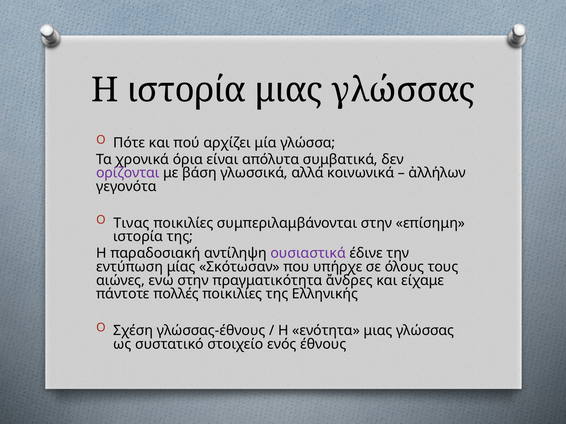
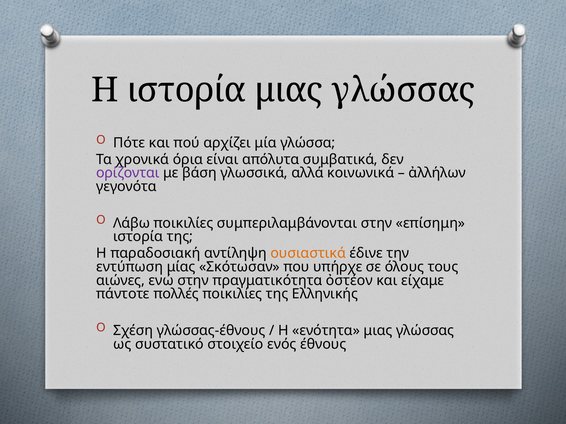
Τινας: Τινας -> Λάβω
ουσιαστικά colour: purple -> orange
ἄνδρες: ἄνδρες -> ὀστέον
